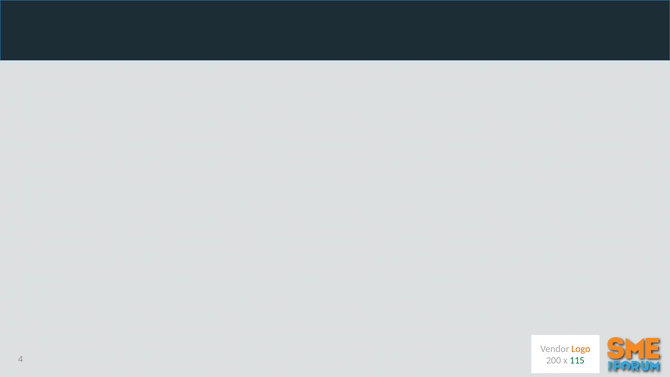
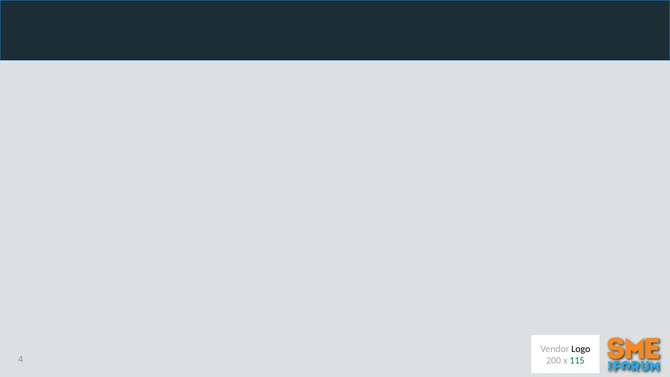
Logo colour: orange -> black
